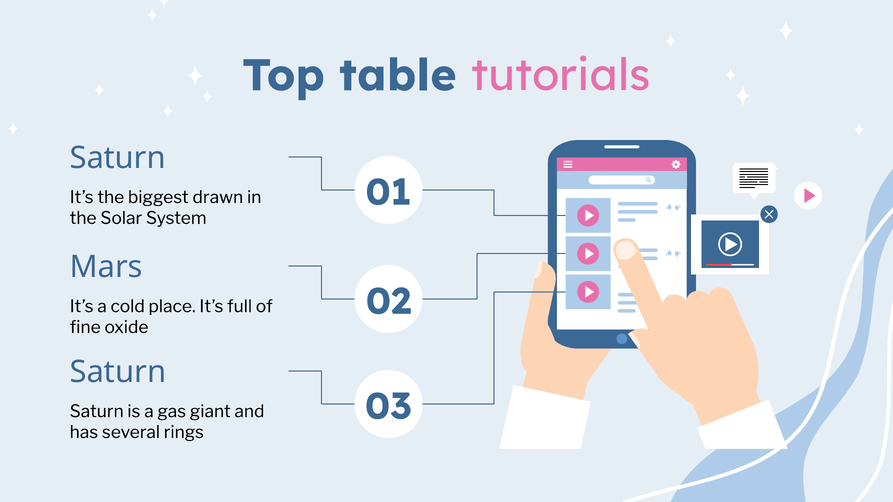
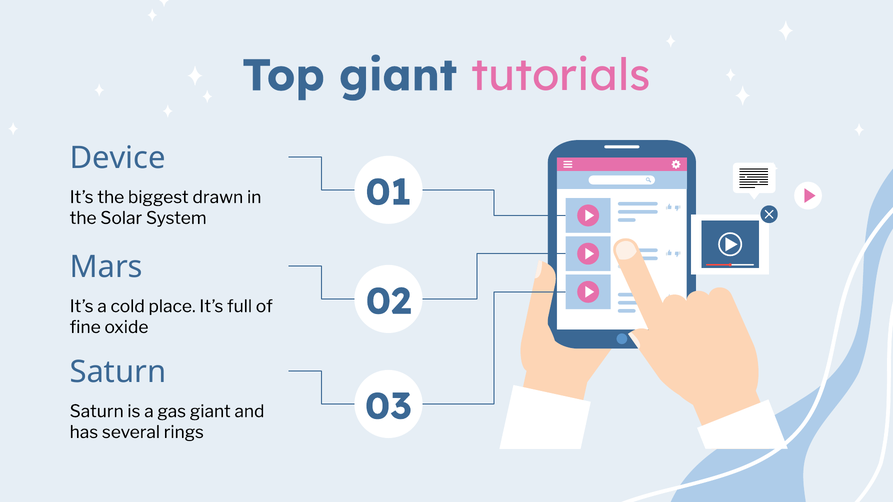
Top table: table -> giant
Saturn at (118, 158): Saturn -> Device
